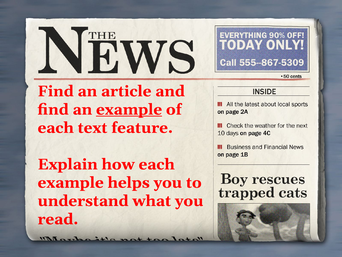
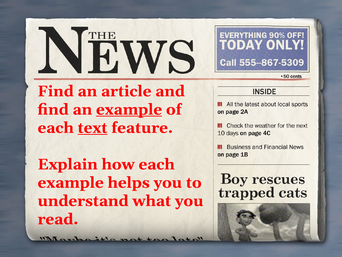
text underline: none -> present
